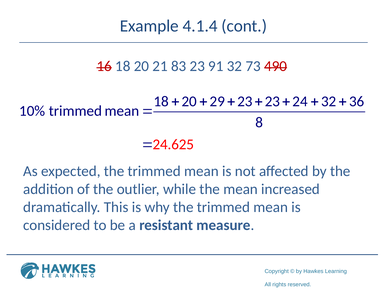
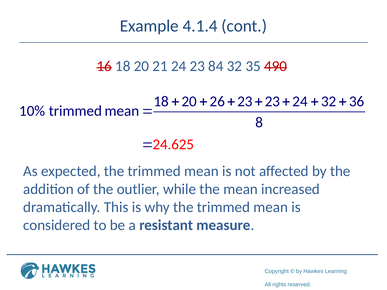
21 83: 83 -> 24
91: 91 -> 84
73: 73 -> 35
29: 29 -> 26
